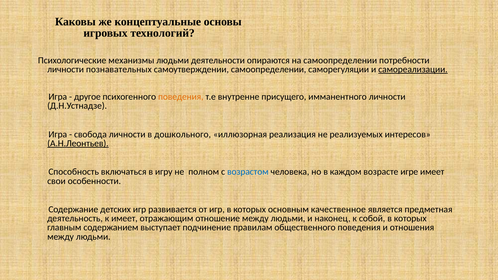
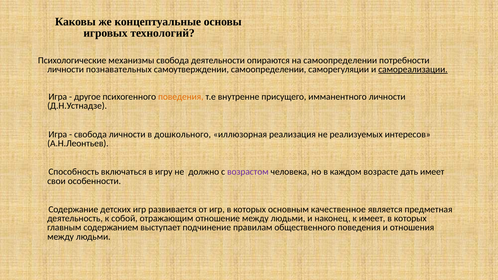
механизмы людьми: людьми -> свобода
А.Н.Леонтьев underline: present -> none
полном: полном -> должно
возрастом colour: blue -> purple
игре: игре -> дать
к имеет: имеет -> собой
к собой: собой -> имеет
